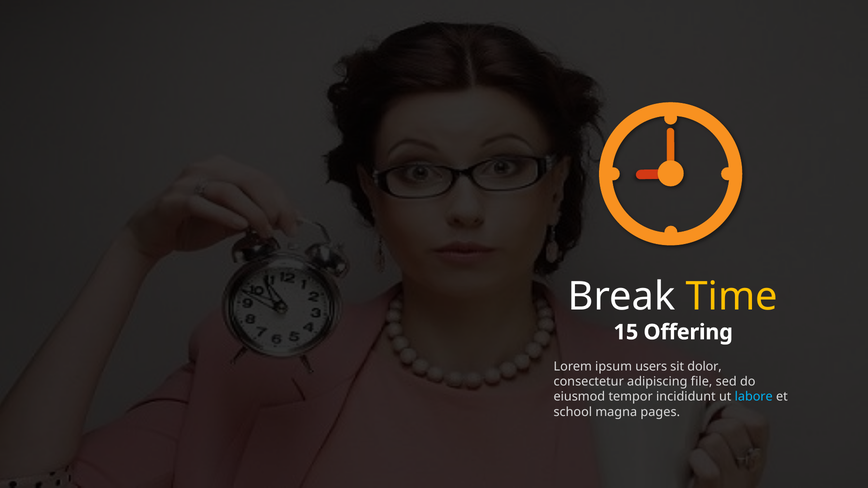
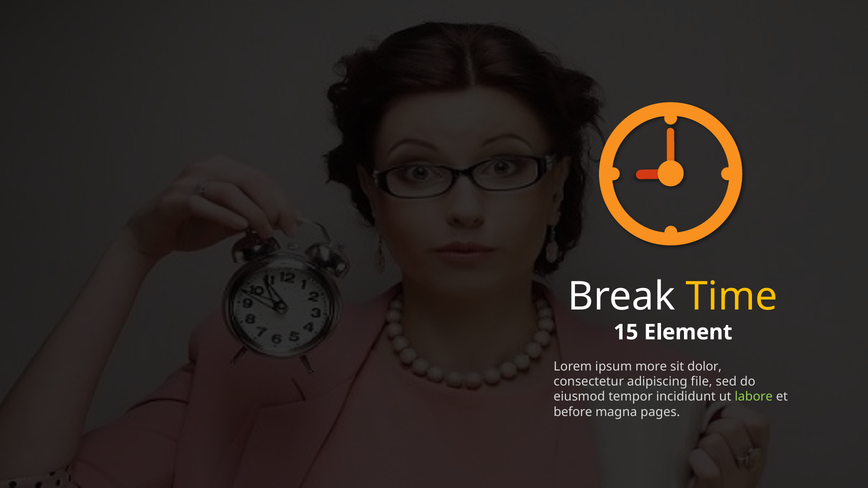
Offering: Offering -> Element
users: users -> more
labore colour: light blue -> light green
school: school -> before
